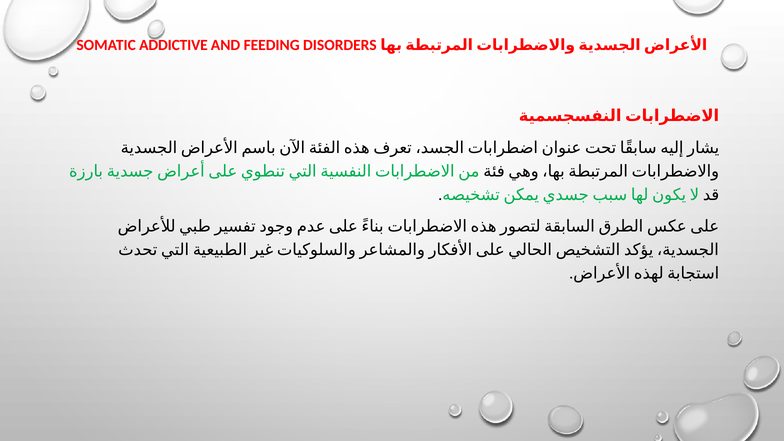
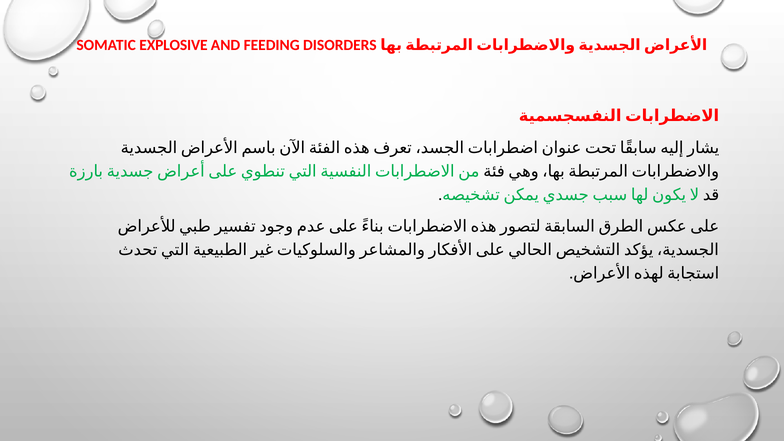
ADDICTIVE: ADDICTIVE -> EXPLOSIVE
